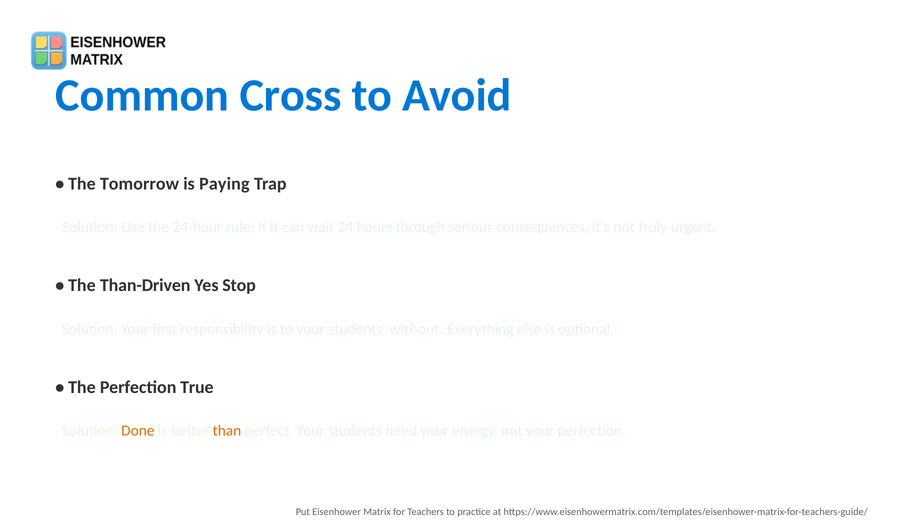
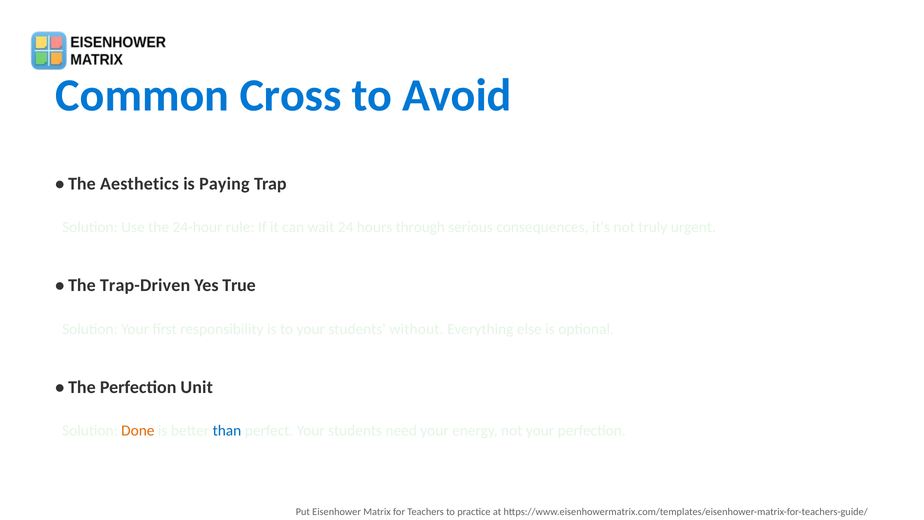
Tomorrow: Tomorrow -> Aesthetics
Than-Driven: Than-Driven -> Trap-Driven
Stop: Stop -> True
True: True -> Unit
than colour: orange -> blue
